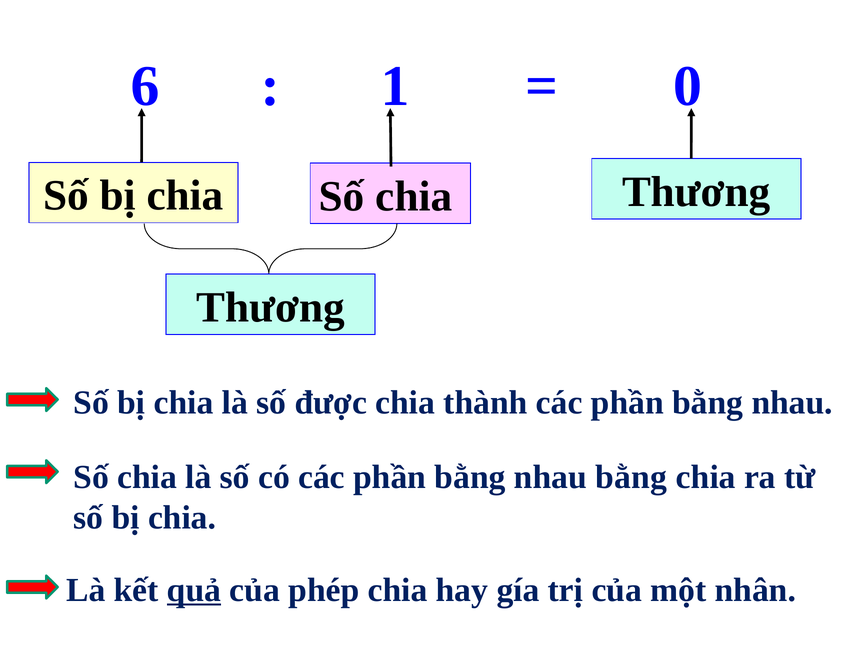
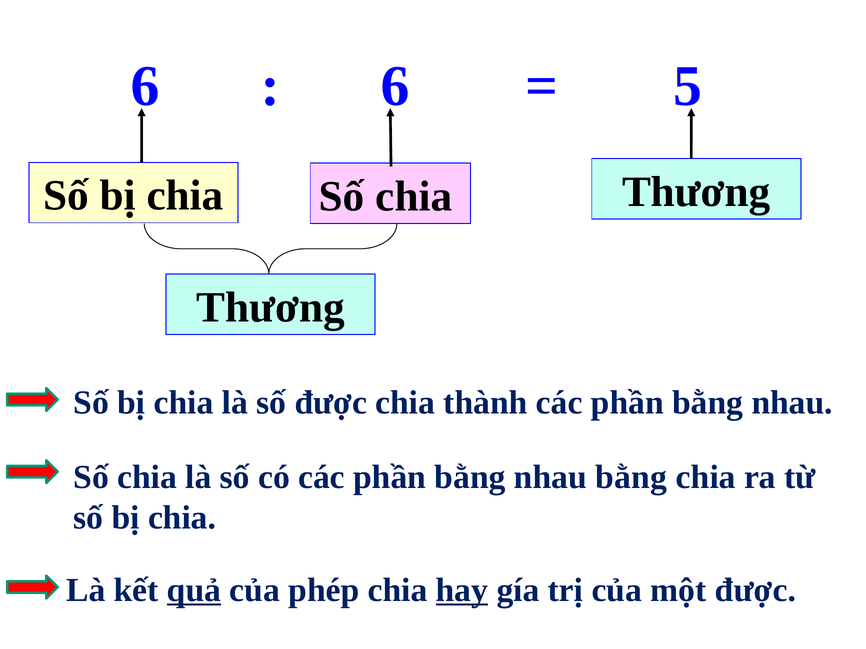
1 at (395, 86): 1 -> 6
0: 0 -> 5
hay underline: none -> present
một nhân: nhân -> được
